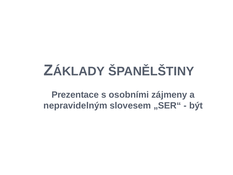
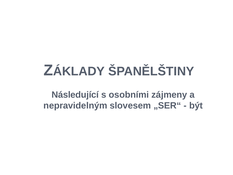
Prezentace: Prezentace -> Následující
